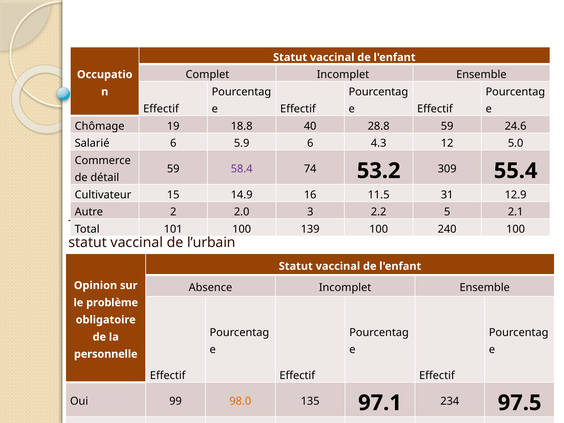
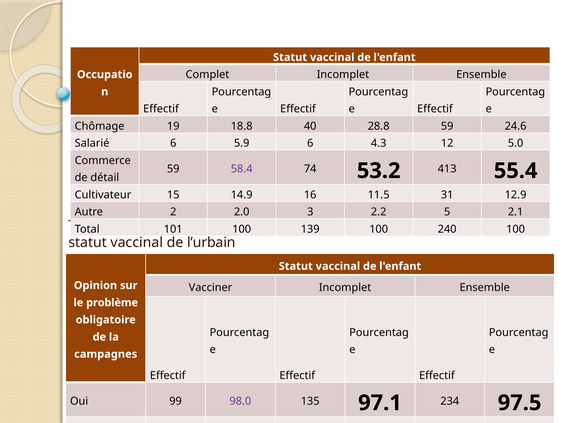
309: 309 -> 413
Absence: Absence -> Vacciner
personnelle: personnelle -> campagnes
98.0 colour: orange -> purple
